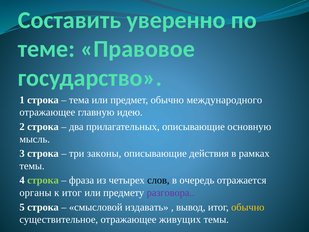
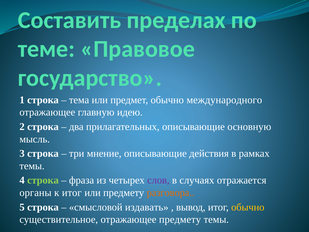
уверенно: уверенно -> пределах
законы: законы -> мнение
слов colour: black -> purple
очередь: очередь -> случаях
разговора colour: purple -> orange
отражающее живущих: живущих -> предмету
